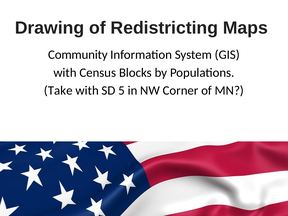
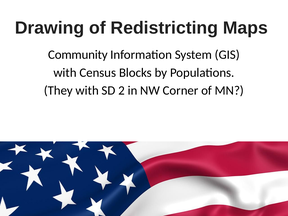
Take: Take -> They
5: 5 -> 2
